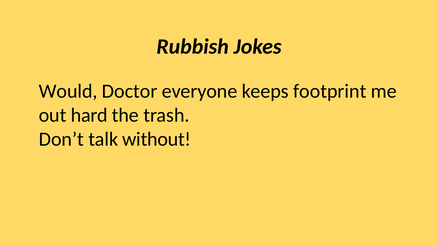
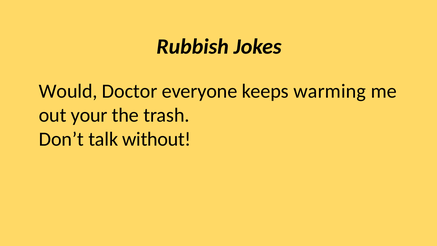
footprint: footprint -> warming
hard: hard -> your
